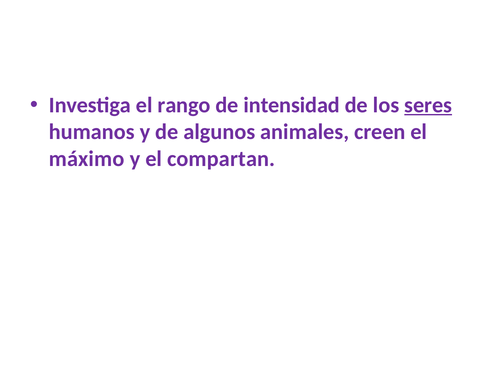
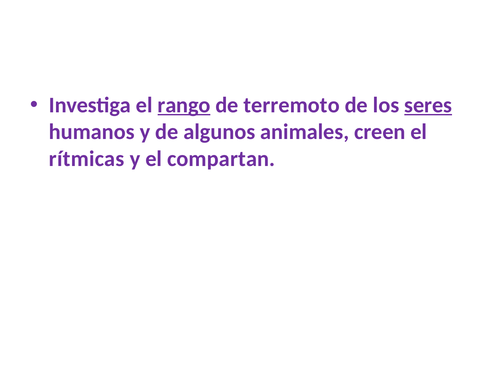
rango underline: none -> present
intensidad: intensidad -> terremoto
máximo: máximo -> rítmicas
